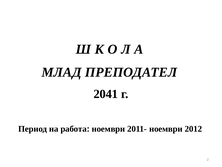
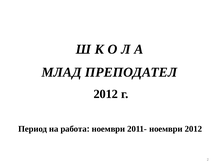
2041 at (106, 94): 2041 -> 2012
